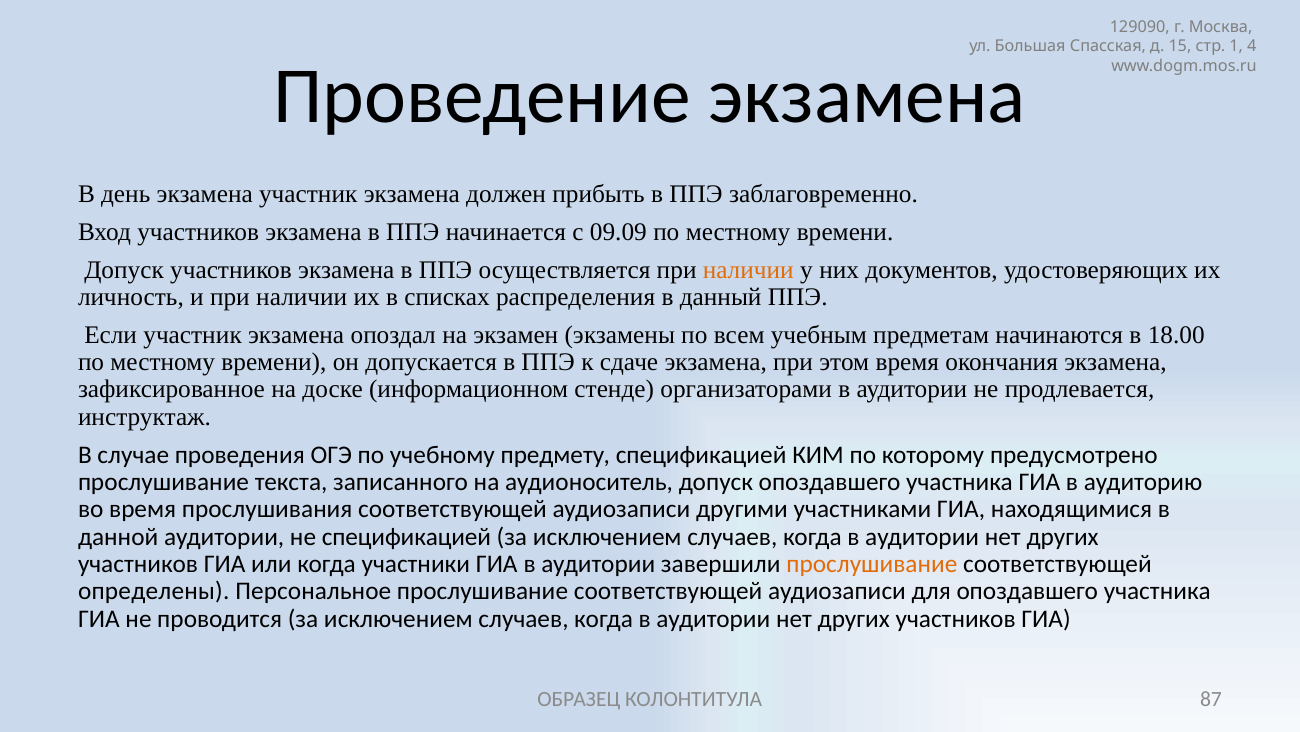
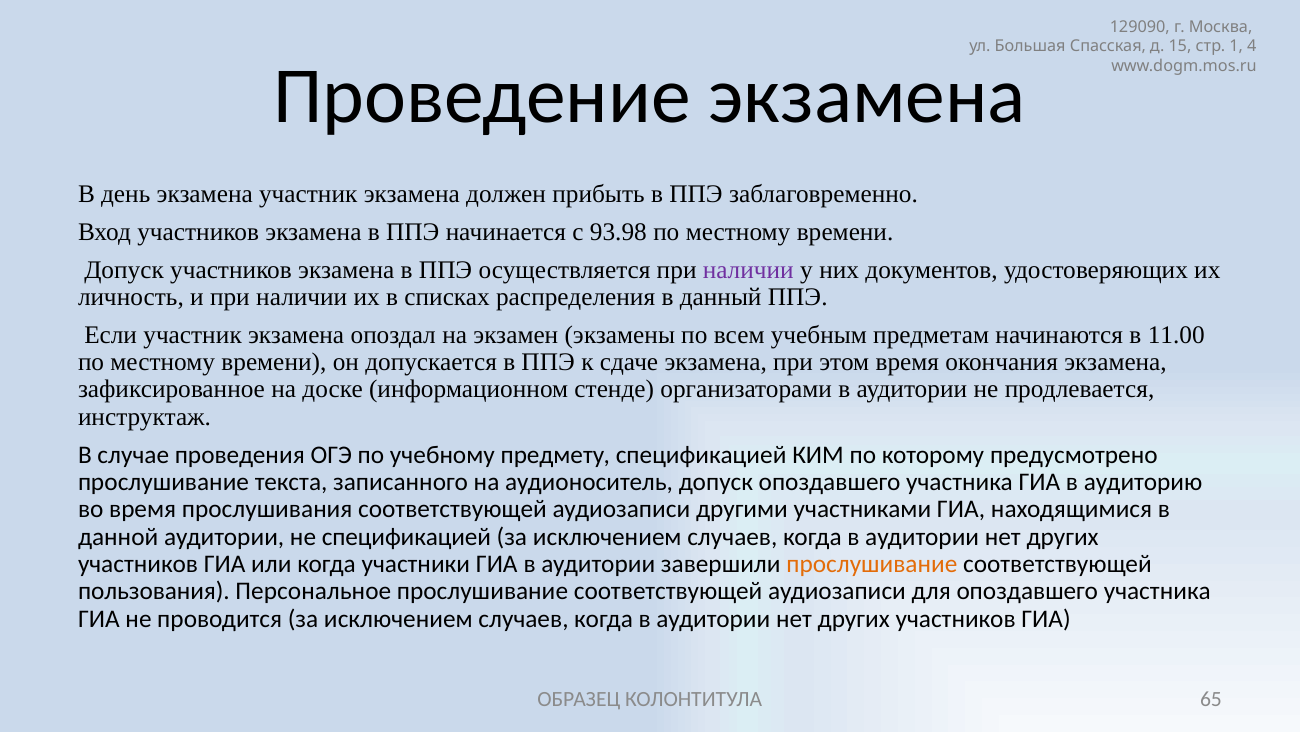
09.09: 09.09 -> 93.98
наличии at (748, 270) colour: orange -> purple
18.00: 18.00 -> 11.00
определены: определены -> пользования
87: 87 -> 65
